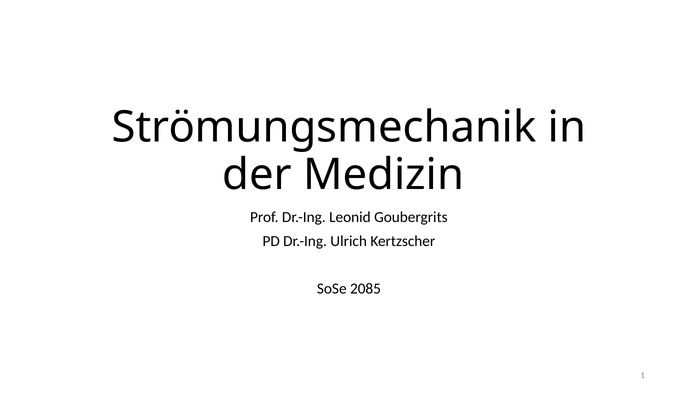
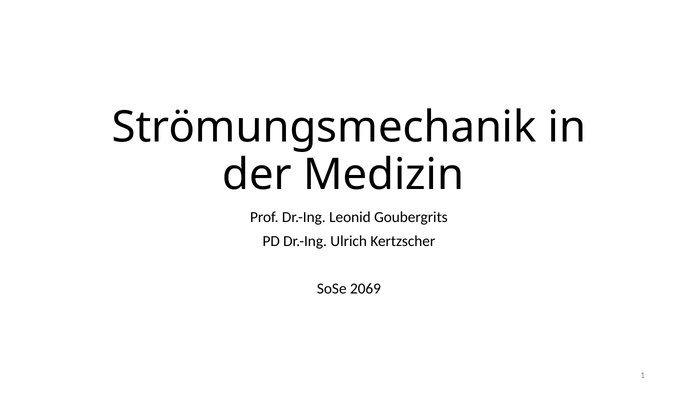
2085: 2085 -> 2069
